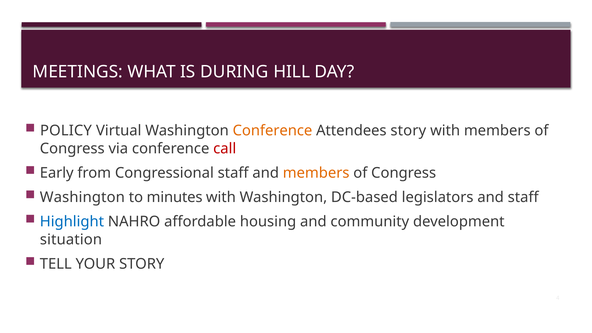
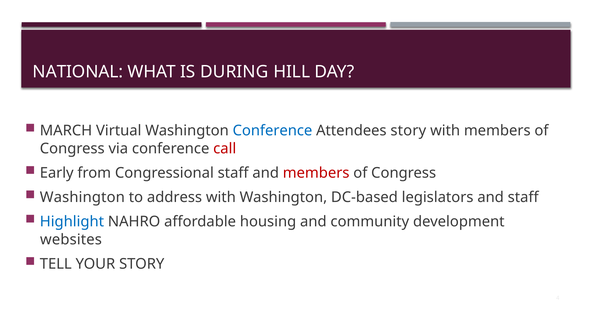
MEETINGS: MEETINGS -> NATIONAL
POLICY: POLICY -> MARCH
Conference at (272, 131) colour: orange -> blue
members at (316, 173) colour: orange -> red
minutes: minutes -> address
situation: situation -> websites
